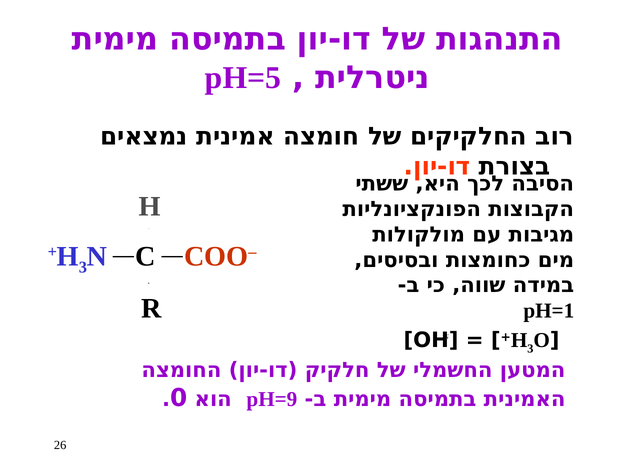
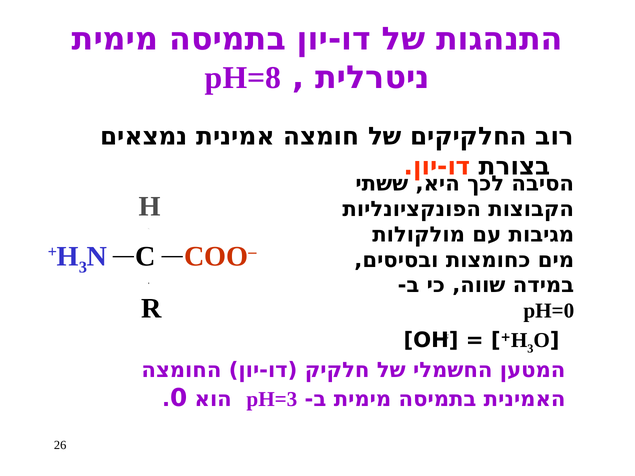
pH=5: pH=5 -> pH=8
pH=1: pH=1 -> pH=0
pH=9: pH=9 -> pH=3
